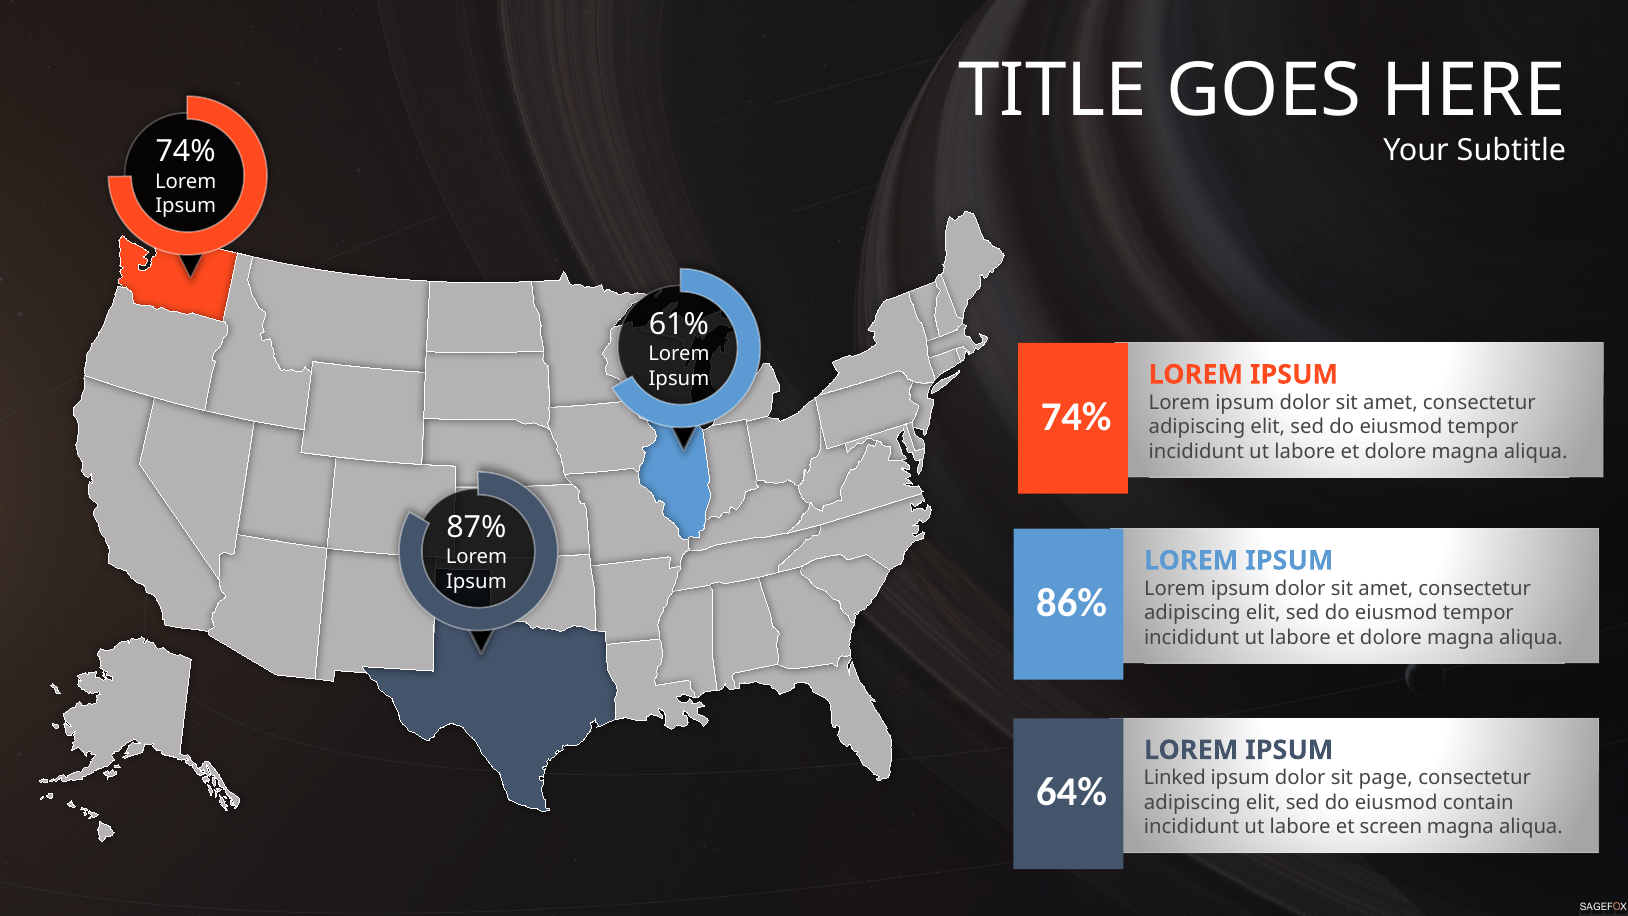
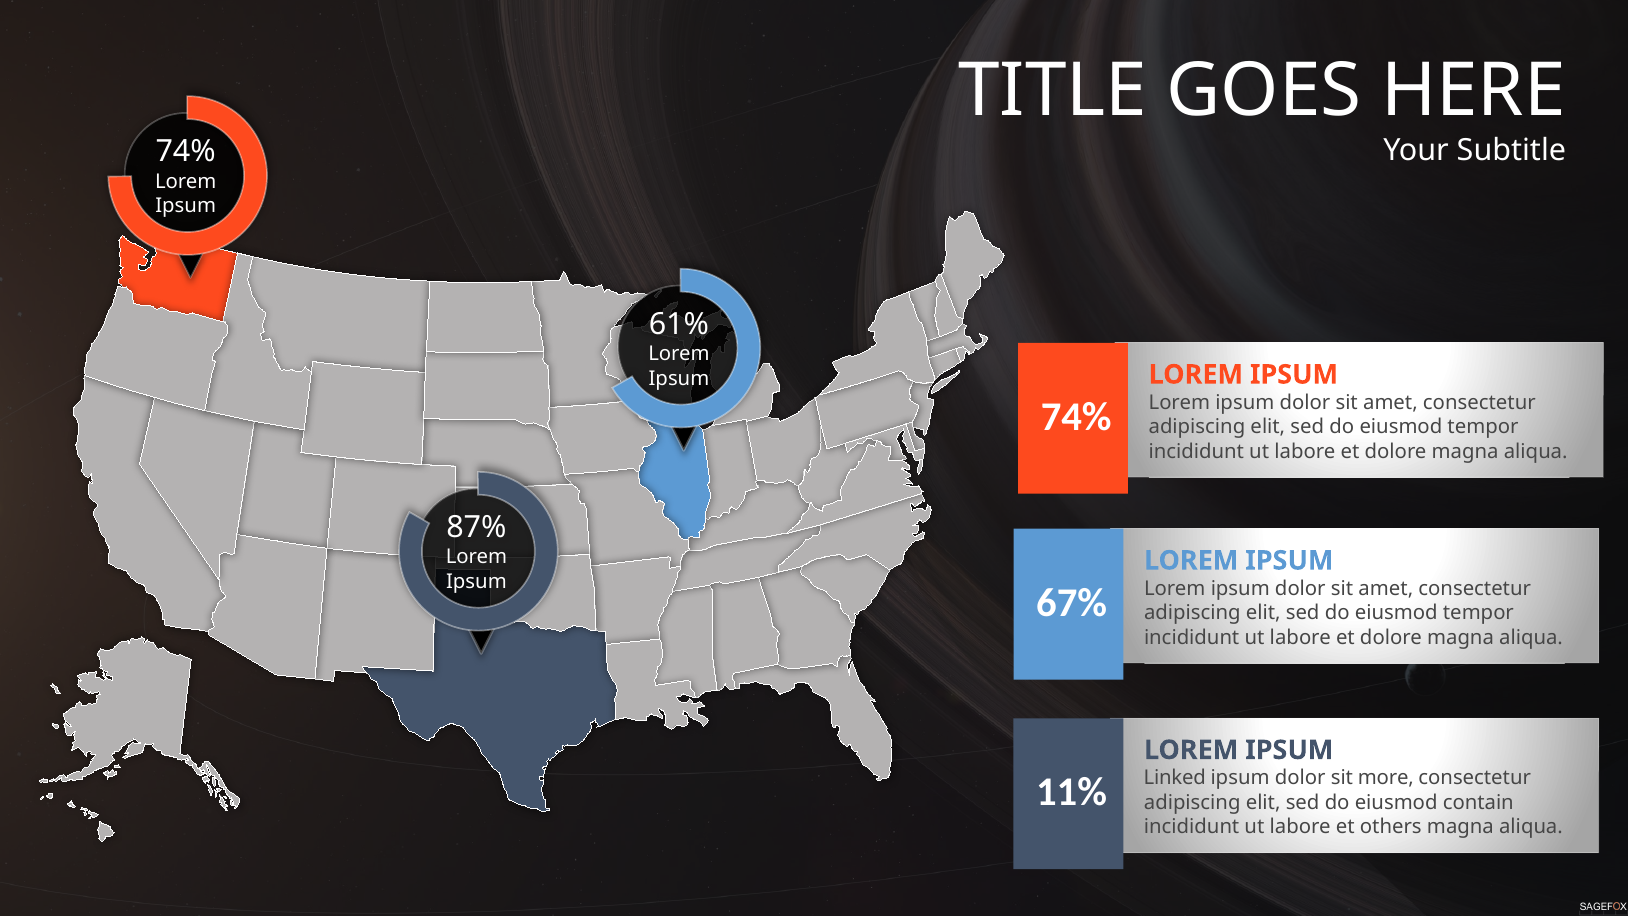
86%: 86% -> 67%
page: page -> more
64%: 64% -> 11%
screen: screen -> others
